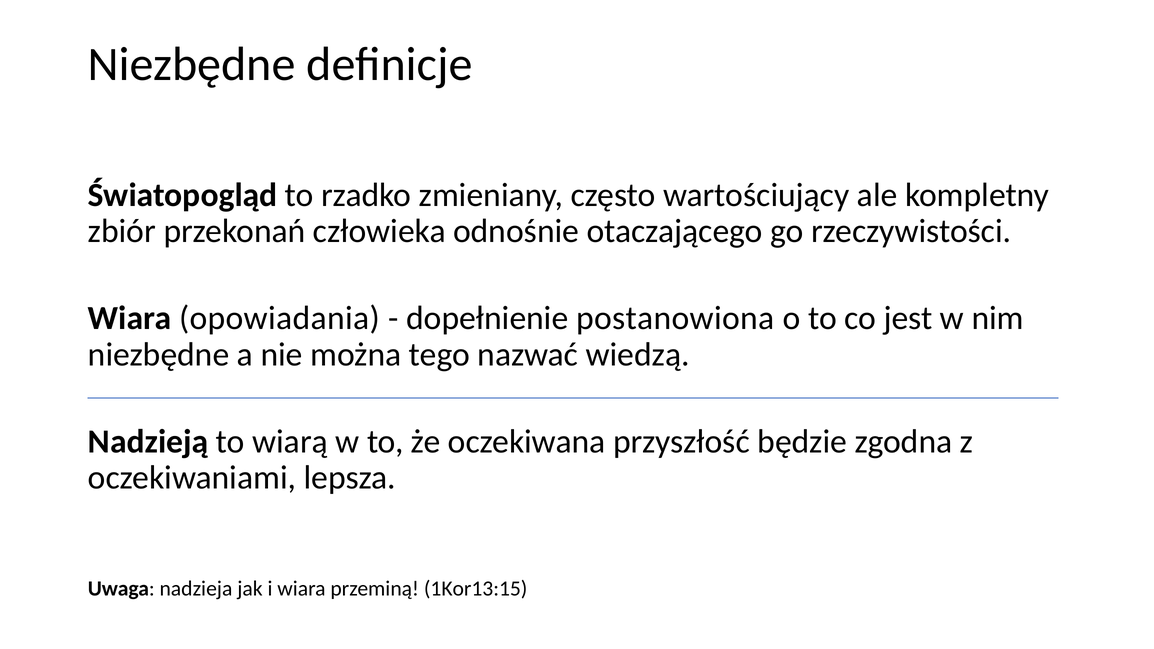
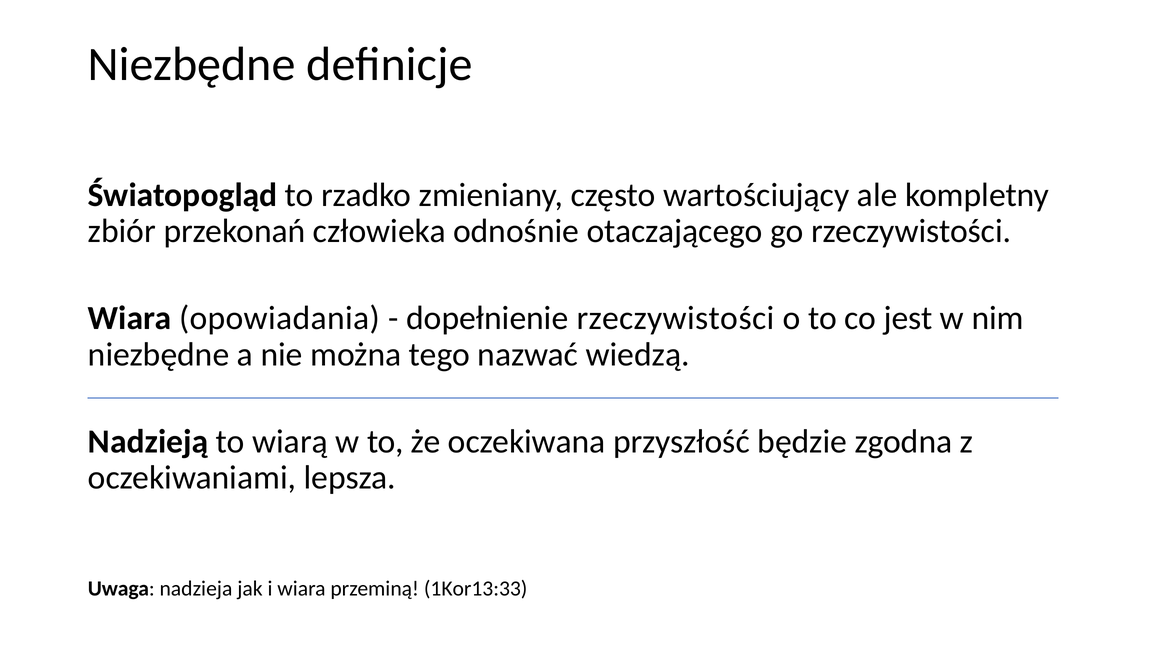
dopełnienie postanowiona: postanowiona -> rzeczywistości
1Kor13:15: 1Kor13:15 -> 1Kor13:33
